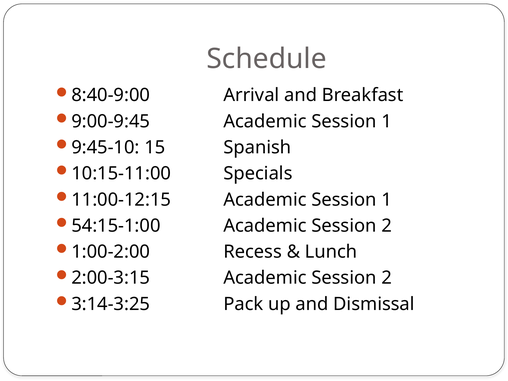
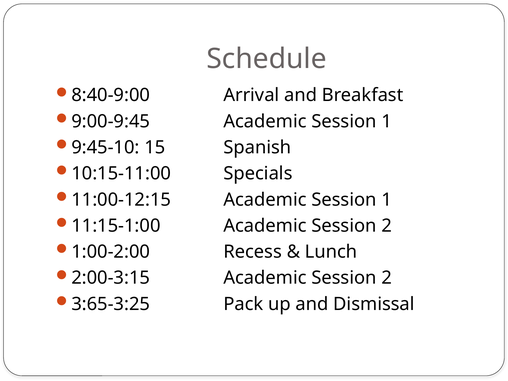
54:15-1:00: 54:15-1:00 -> 11:15-1:00
3:14-3:25: 3:14-3:25 -> 3:65-3:25
